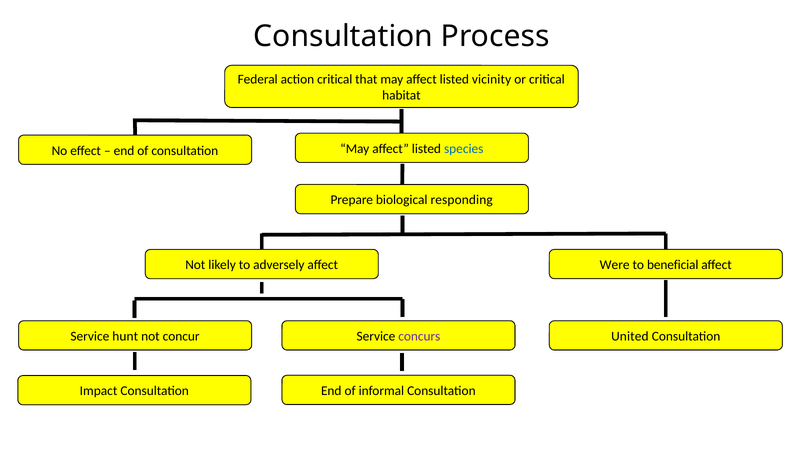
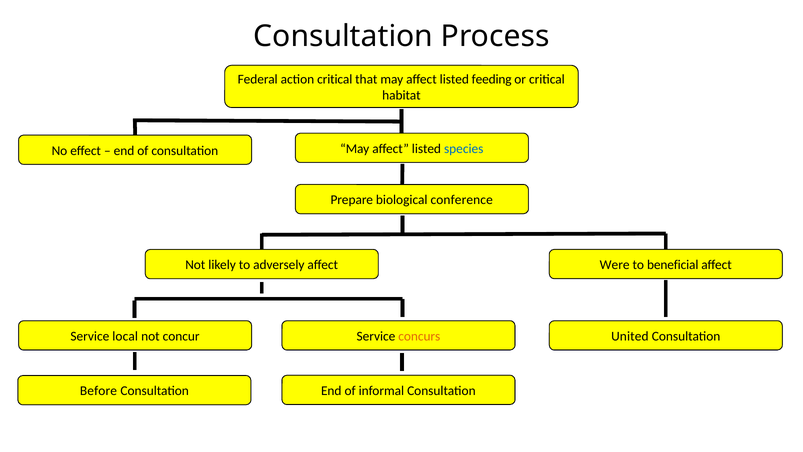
vicinity: vicinity -> feeding
responding: responding -> conference
hunt: hunt -> local
concurs colour: purple -> orange
Impact: Impact -> Before
